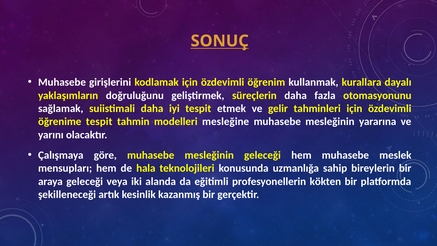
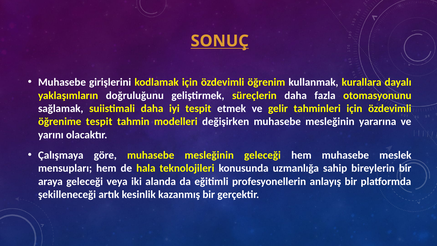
mesleğine: mesleğine -> değişirken
kökten: kökten -> anlayış
